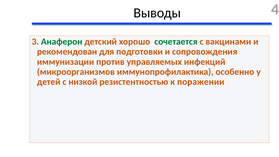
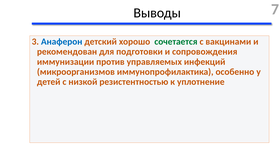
4: 4 -> 7
Анаферон colour: green -> blue
поражении: поражении -> уплотнение
